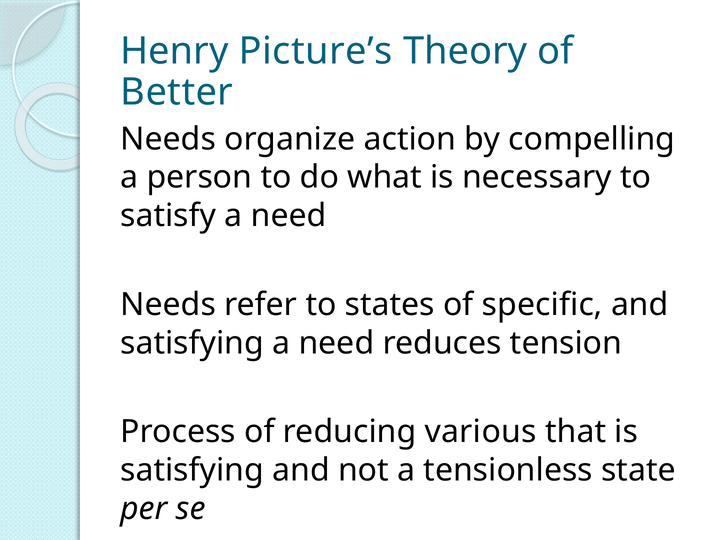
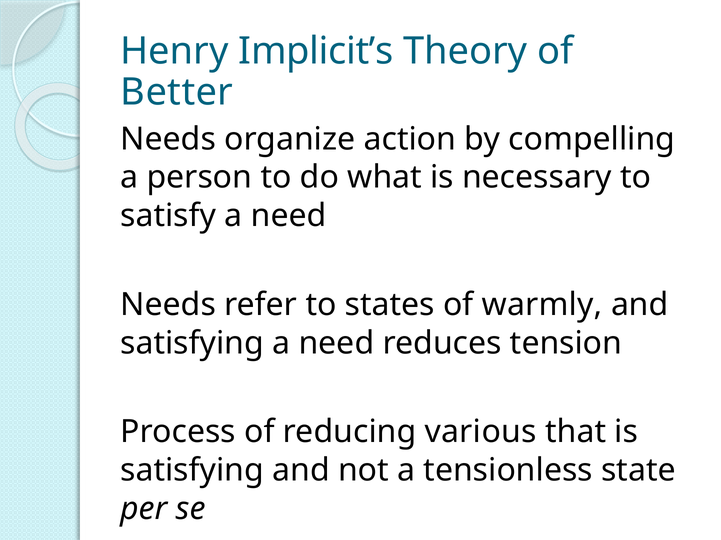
Picture’s: Picture’s -> Implicit’s
specific: specific -> warmly
